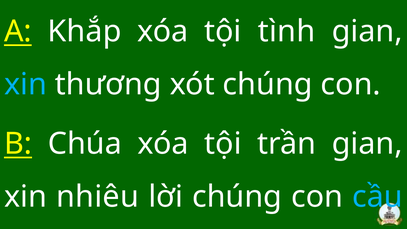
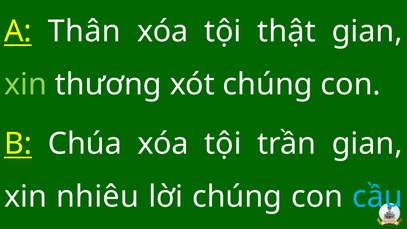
Khắp: Khắp -> Thân
tình: tình -> thật
xin at (26, 84) colour: light blue -> light green
